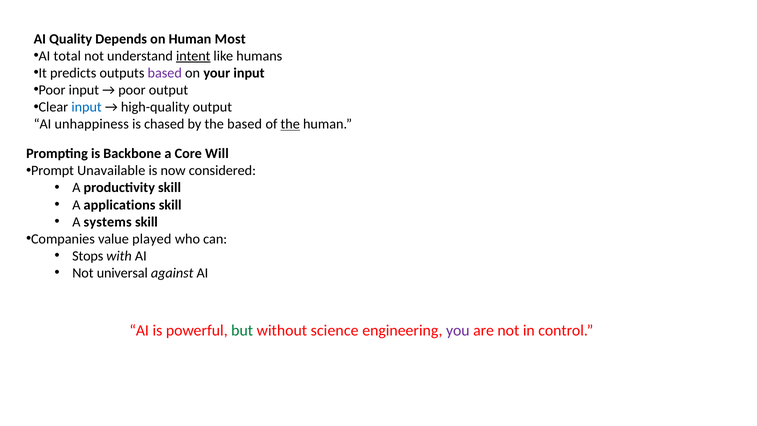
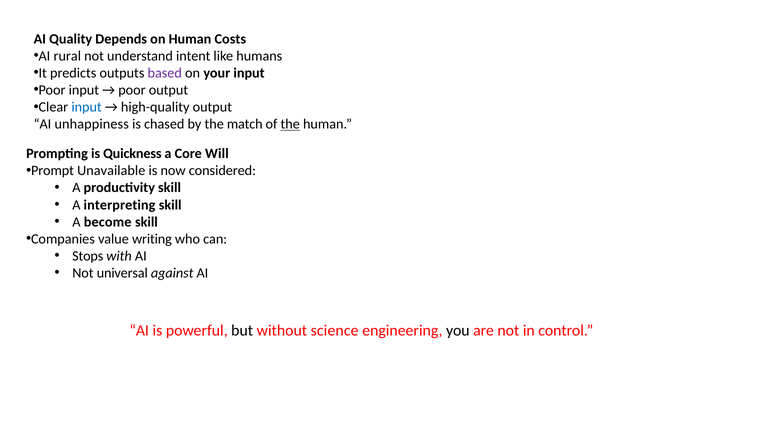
Most: Most -> Costs
total: total -> rural
intent underline: present -> none
the based: based -> match
Backbone: Backbone -> Quickness
applications: applications -> interpreting
systems: systems -> become
played: played -> writing
but colour: green -> black
you colour: purple -> black
